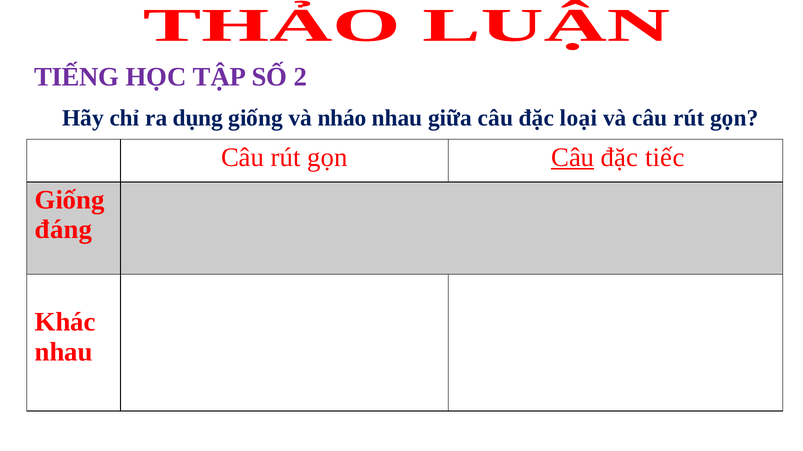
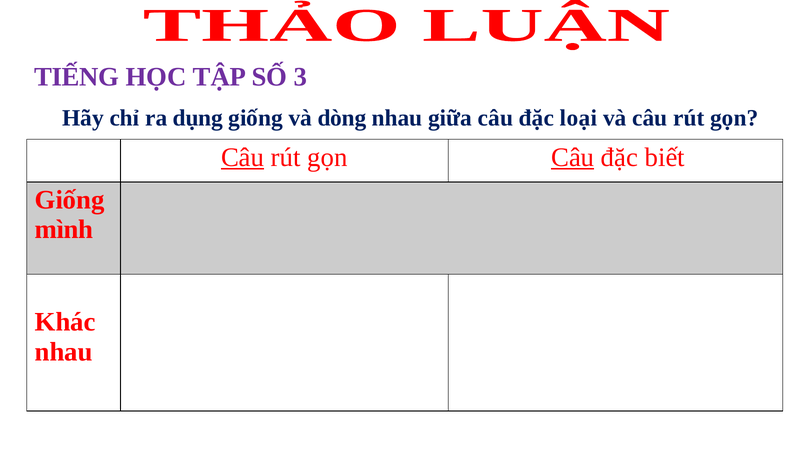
2: 2 -> 3
nháo: nháo -> dòng
Câu at (243, 158) underline: none -> present
tiếc: tiếc -> biết
đáng: đáng -> mình
